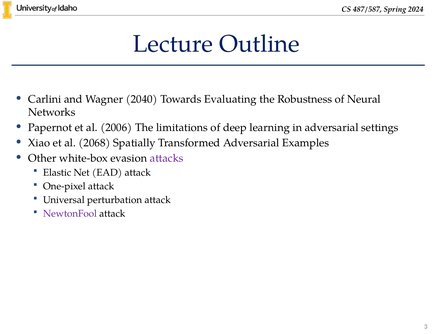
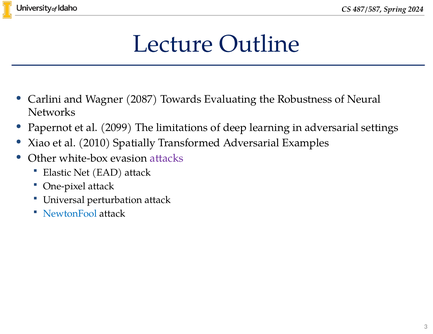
2040: 2040 -> 2087
2006: 2006 -> 2099
2068: 2068 -> 2010
NewtonFool colour: purple -> blue
